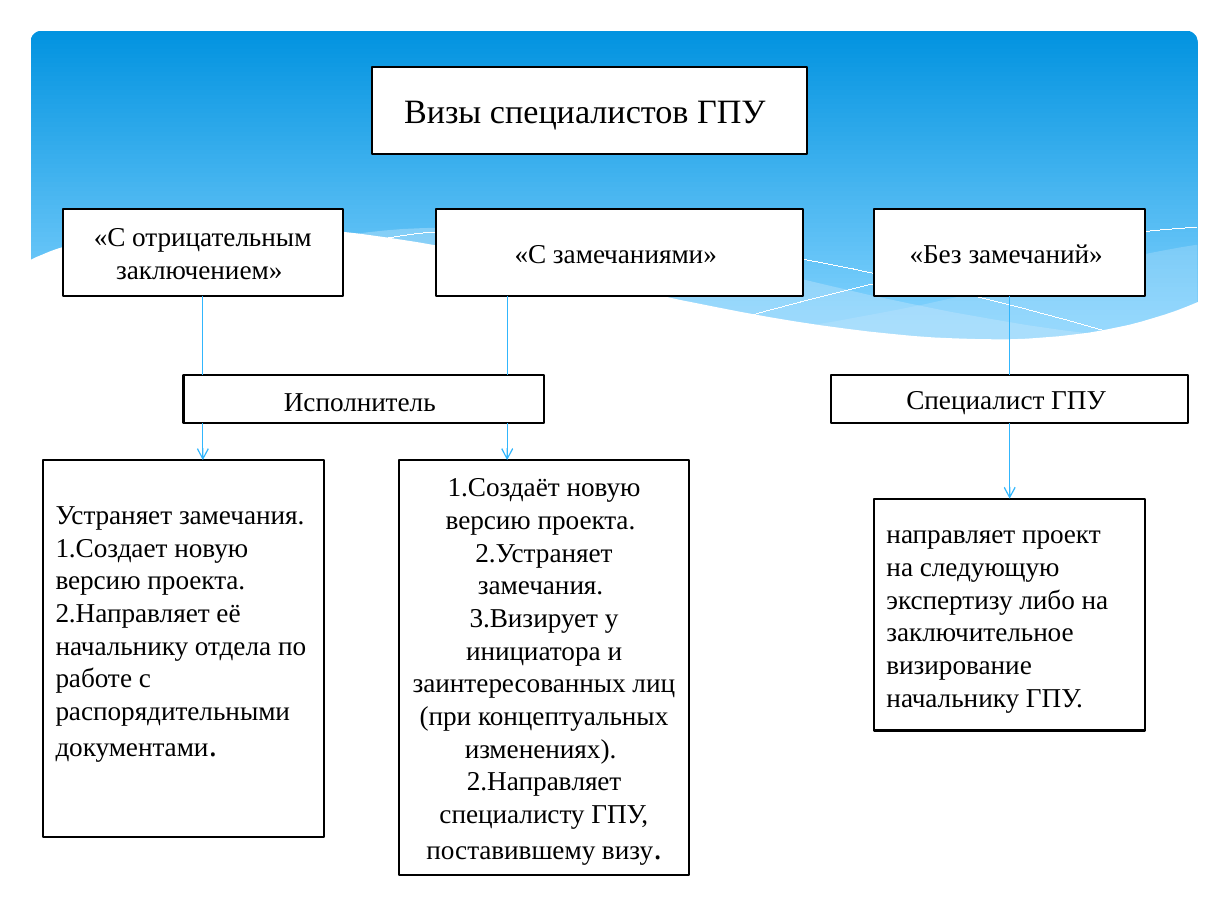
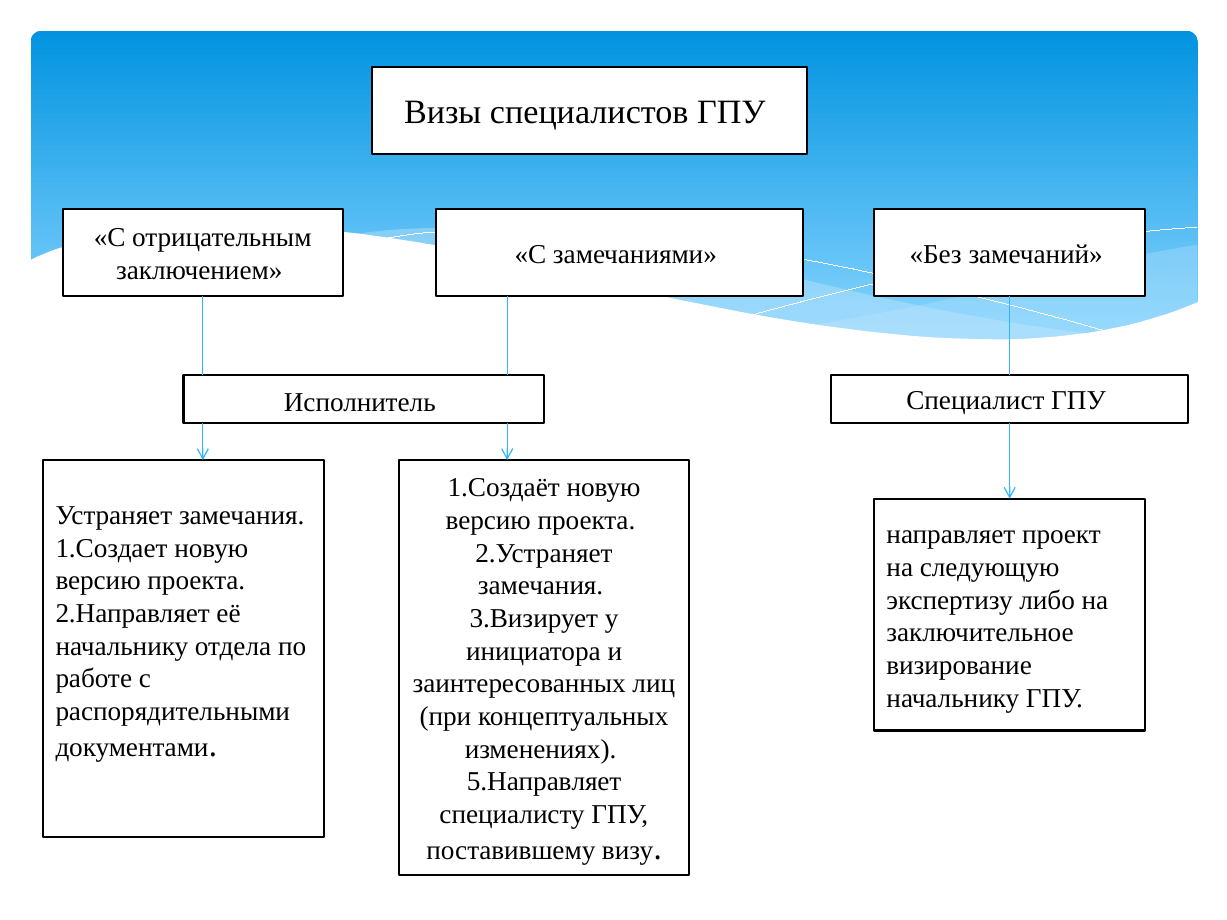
2.Направляет at (544, 782): 2.Направляет -> 5.Направляет
